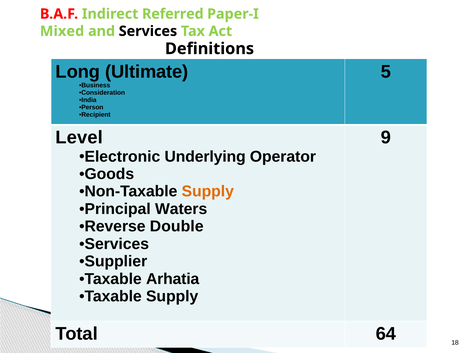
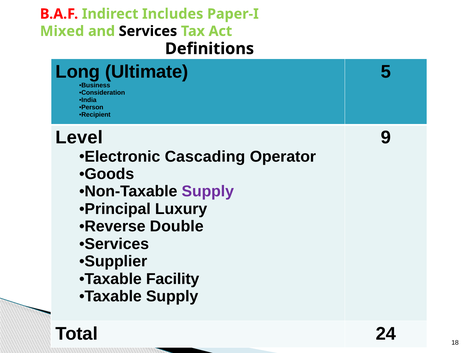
Referred: Referred -> Includes
Underlying: Underlying -> Cascading
Supply at (208, 191) colour: orange -> purple
Waters: Waters -> Luxury
Arhatia: Arhatia -> Facility
64: 64 -> 24
